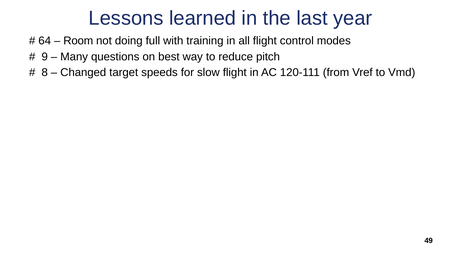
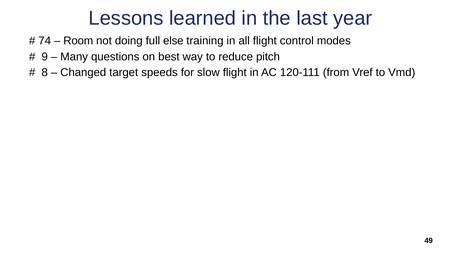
64: 64 -> 74
with: with -> else
